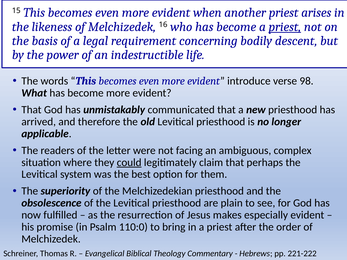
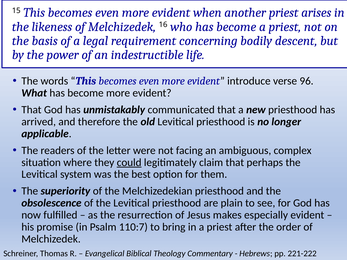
priest at (285, 27) underline: present -> none
98: 98 -> 96
110:0: 110:0 -> 110:7
